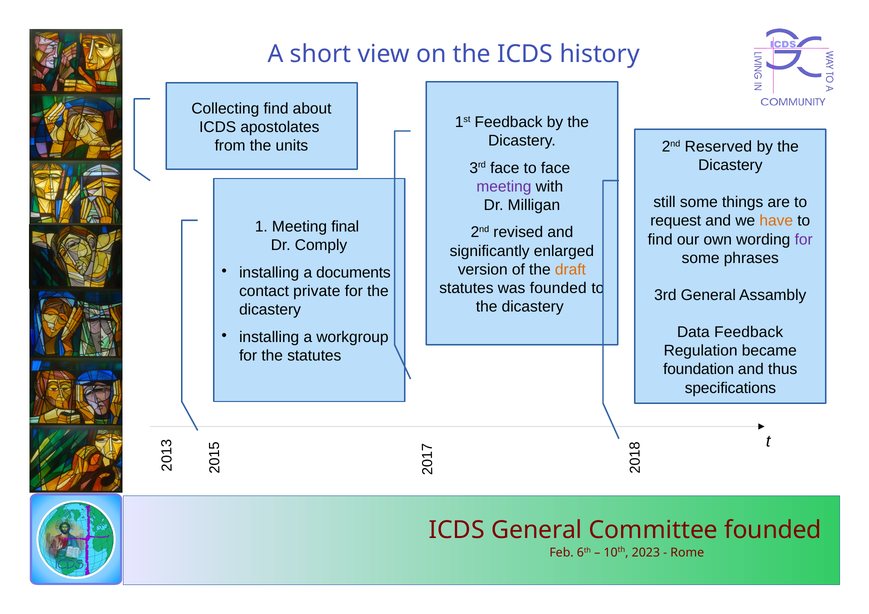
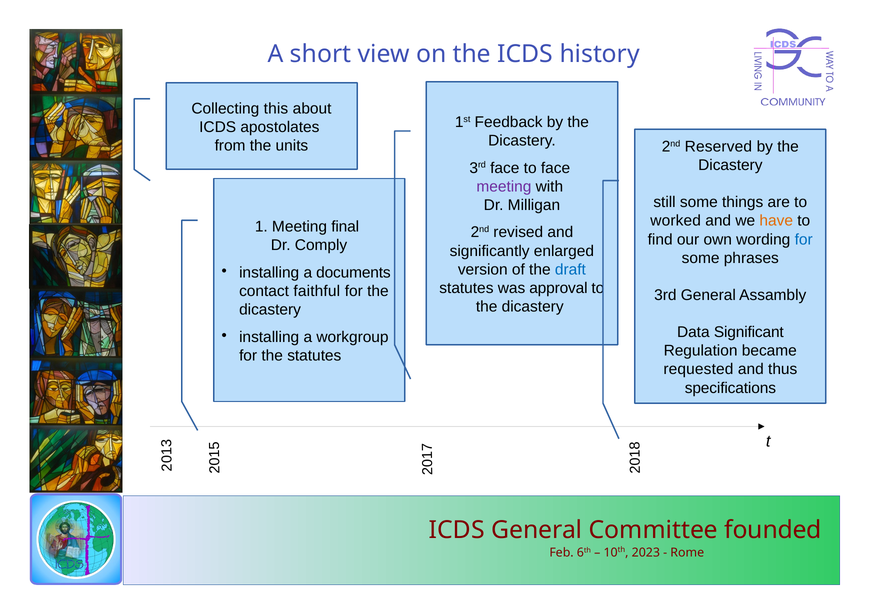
Collecting find: find -> this
request: request -> worked
for at (804, 240) colour: purple -> blue
draft colour: orange -> blue
was founded: founded -> approval
private: private -> faithful
Data Feedback: Feedback -> Significant
foundation: foundation -> requested
